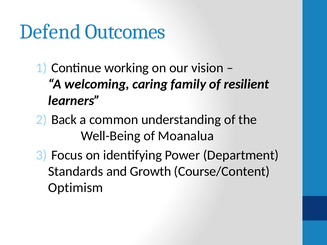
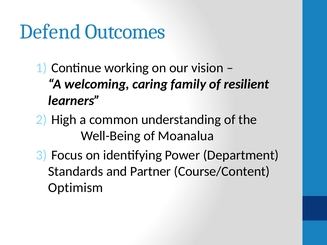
Back: Back -> High
Growth: Growth -> Partner
